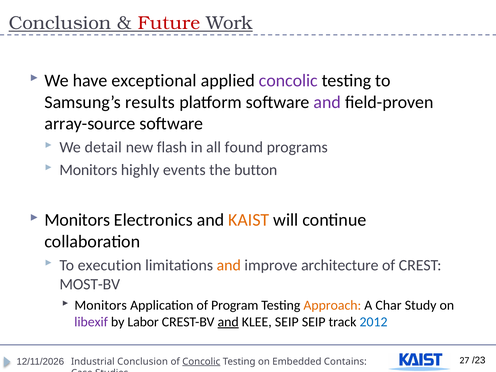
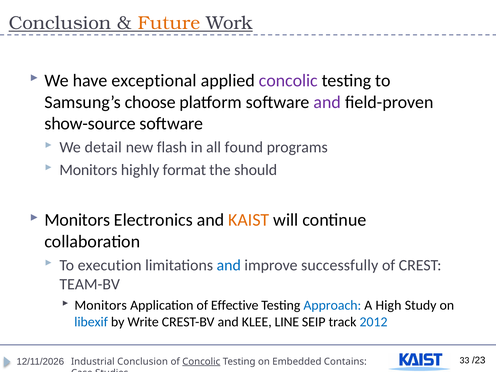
Future colour: red -> orange
results: results -> choose
array-source: array-source -> show-source
events: events -> format
button: button -> should
and at (229, 265) colour: orange -> blue
architecture: architecture -> successfully
MOST-BV: MOST-BV -> TEAM-BV
Program: Program -> Effective
Approach colour: orange -> blue
Char: Char -> High
libexif colour: purple -> blue
Labor: Labor -> Write
and at (228, 322) underline: present -> none
KLEE SEIP: SEIP -> LINE
27: 27 -> 33
